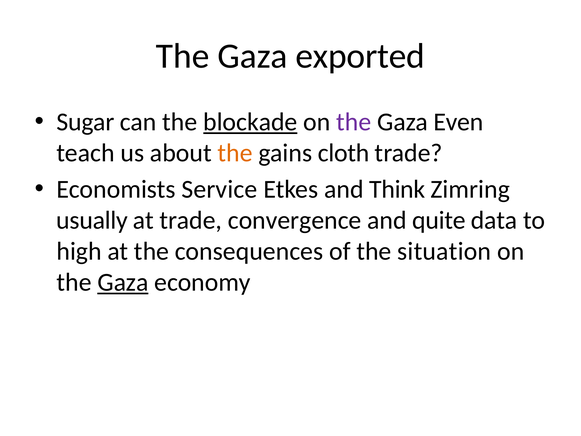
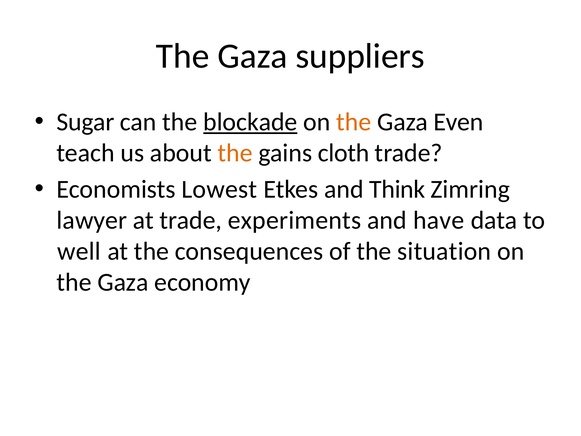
exported: exported -> suppliers
the at (354, 122) colour: purple -> orange
Service: Service -> Lowest
usually: usually -> lawyer
convergence: convergence -> experiments
quite: quite -> have
high: high -> well
Gaza at (123, 282) underline: present -> none
